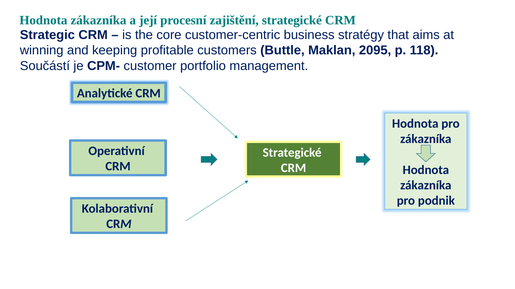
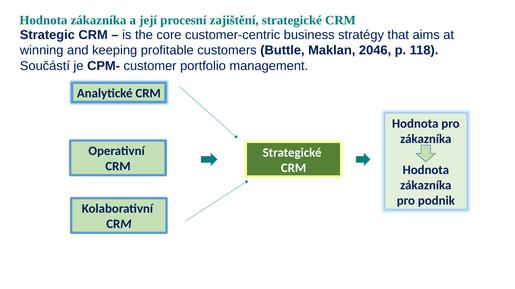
2095: 2095 -> 2046
